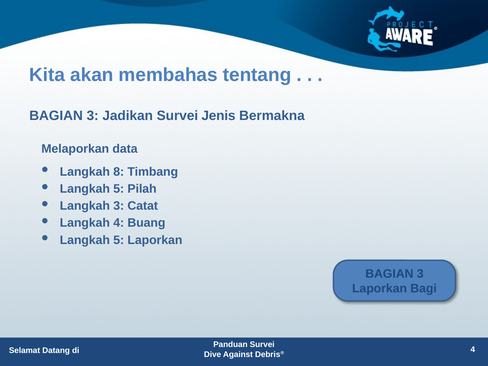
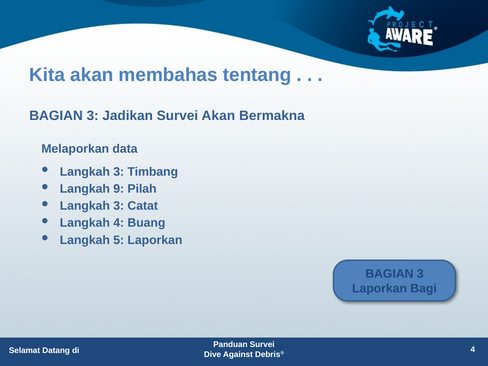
Survei Jenis: Jenis -> Akan
8 at (119, 172): 8 -> 3
5 at (119, 189): 5 -> 9
